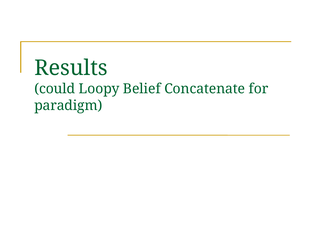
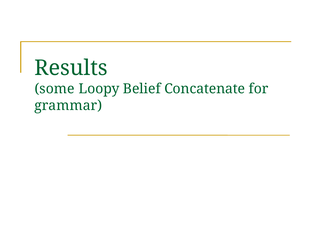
could: could -> some
paradigm: paradigm -> grammar
